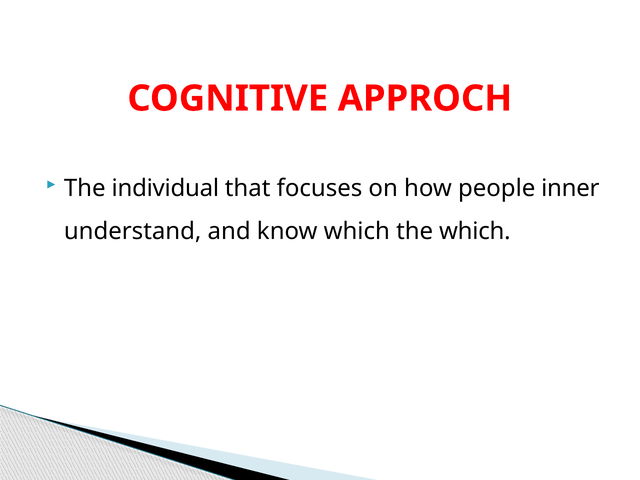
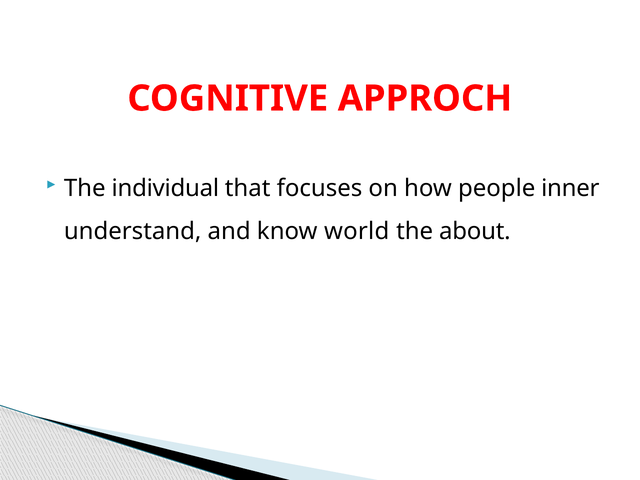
know which: which -> world
the which: which -> about
